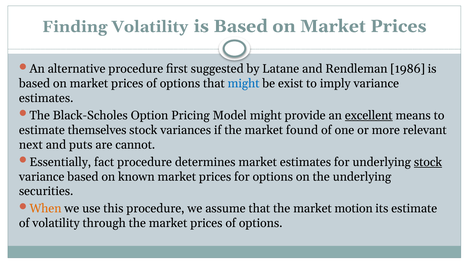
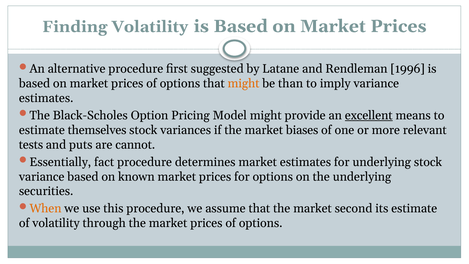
1986: 1986 -> 1996
might at (244, 83) colour: blue -> orange
exist: exist -> than
found: found -> biases
next: next -> tests
stock at (428, 162) underline: present -> none
motion: motion -> second
